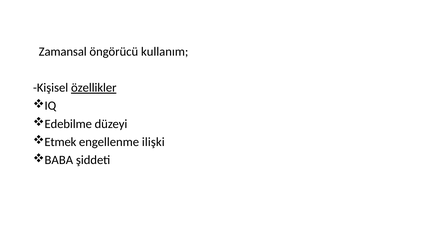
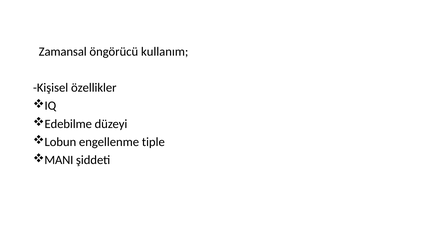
özellikler underline: present -> none
Etmek: Etmek -> Lobun
ilişki: ilişki -> tiple
BABA: BABA -> MANI
